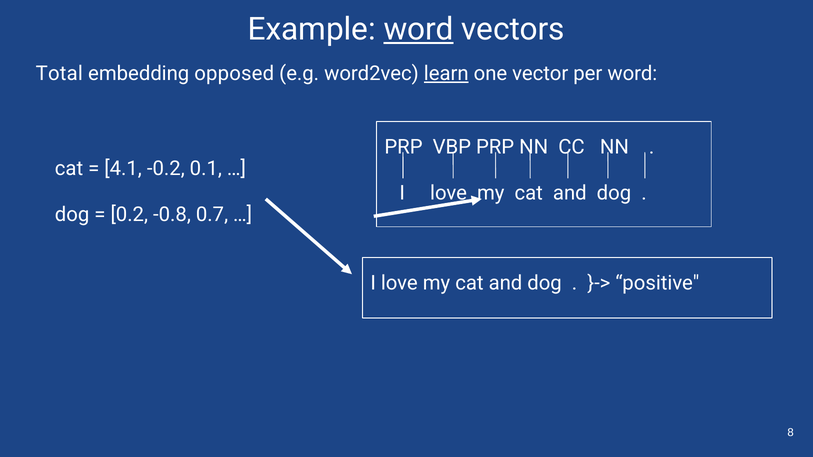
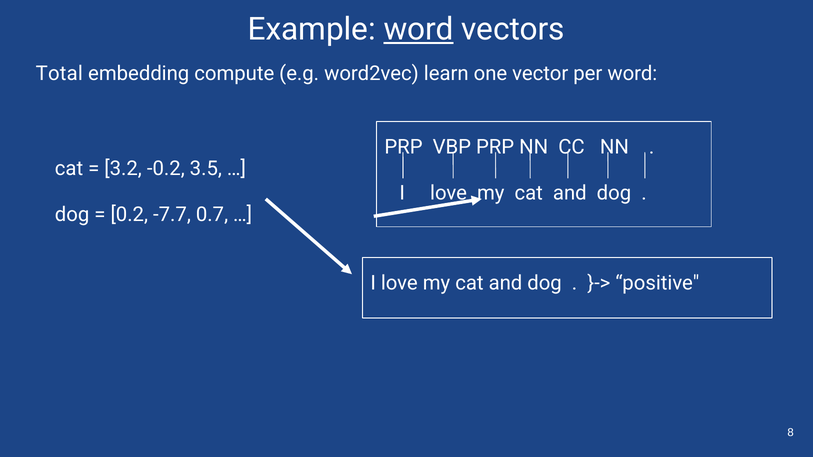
opposed: opposed -> compute
learn underline: present -> none
4.1: 4.1 -> 3.2
0.1: 0.1 -> 3.5
-0.8: -0.8 -> -7.7
